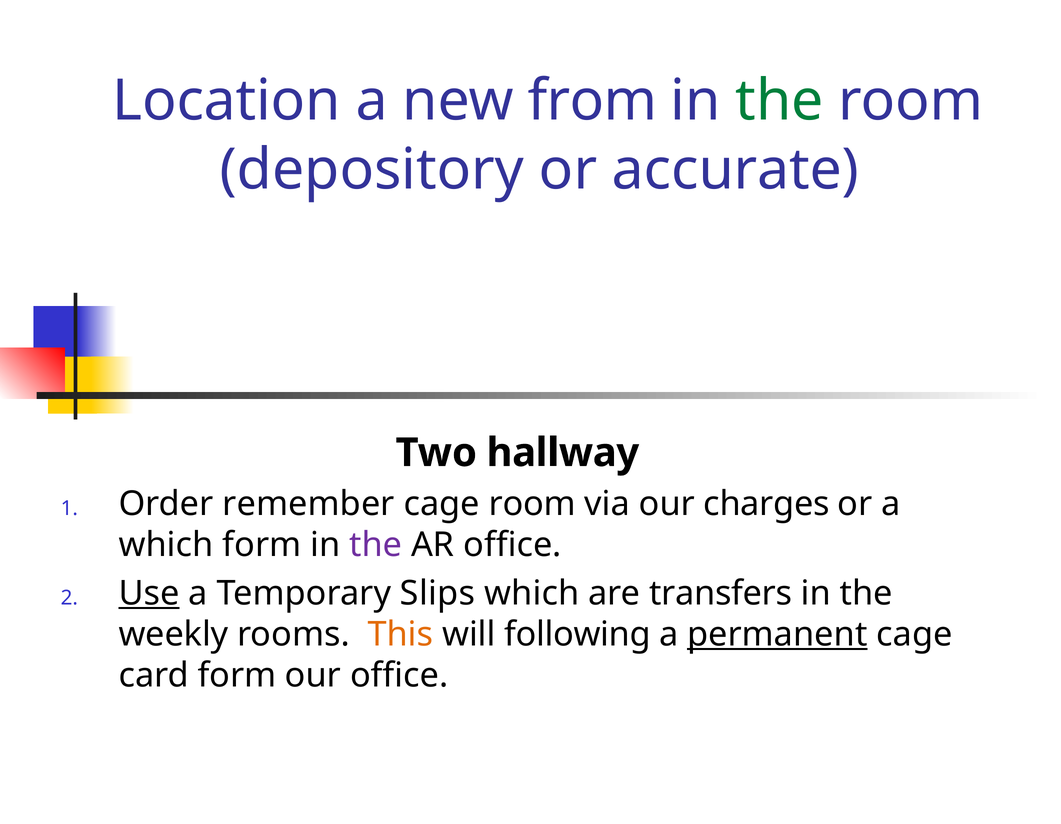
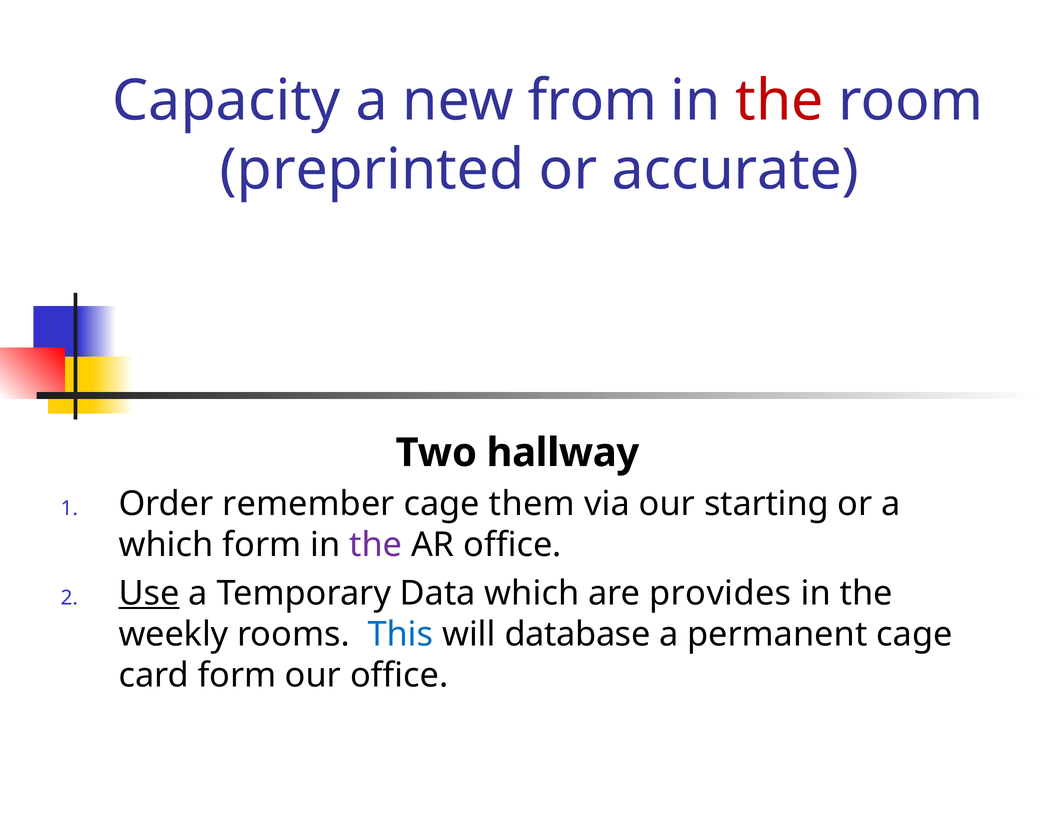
Location: Location -> Capacity
the at (780, 101) colour: green -> red
depository: depository -> preprinted
cage room: room -> them
charges: charges -> starting
Slips: Slips -> Data
transfers: transfers -> provides
This colour: orange -> blue
following: following -> database
permanent underline: present -> none
